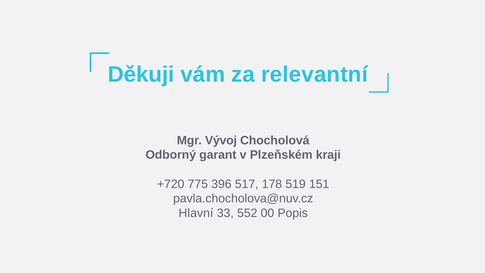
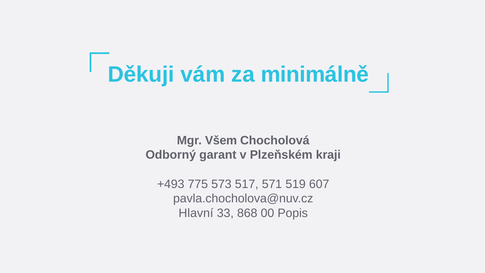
relevantní: relevantní -> minimálně
Vývoj: Vývoj -> Všem
+720: +720 -> +493
396: 396 -> 573
178: 178 -> 571
151: 151 -> 607
552: 552 -> 868
